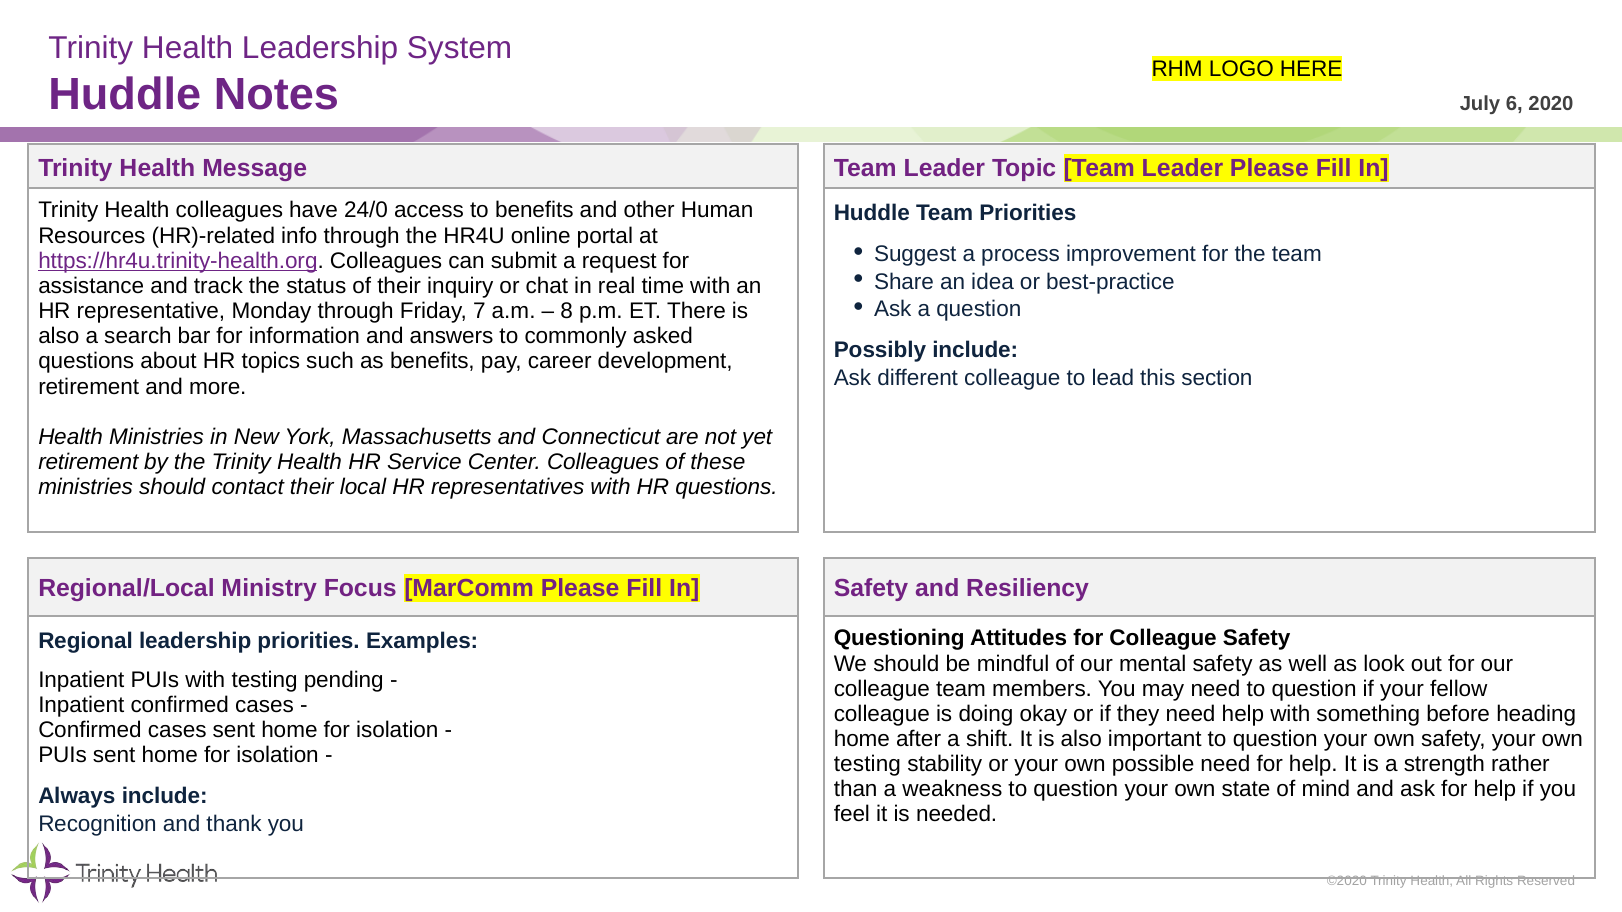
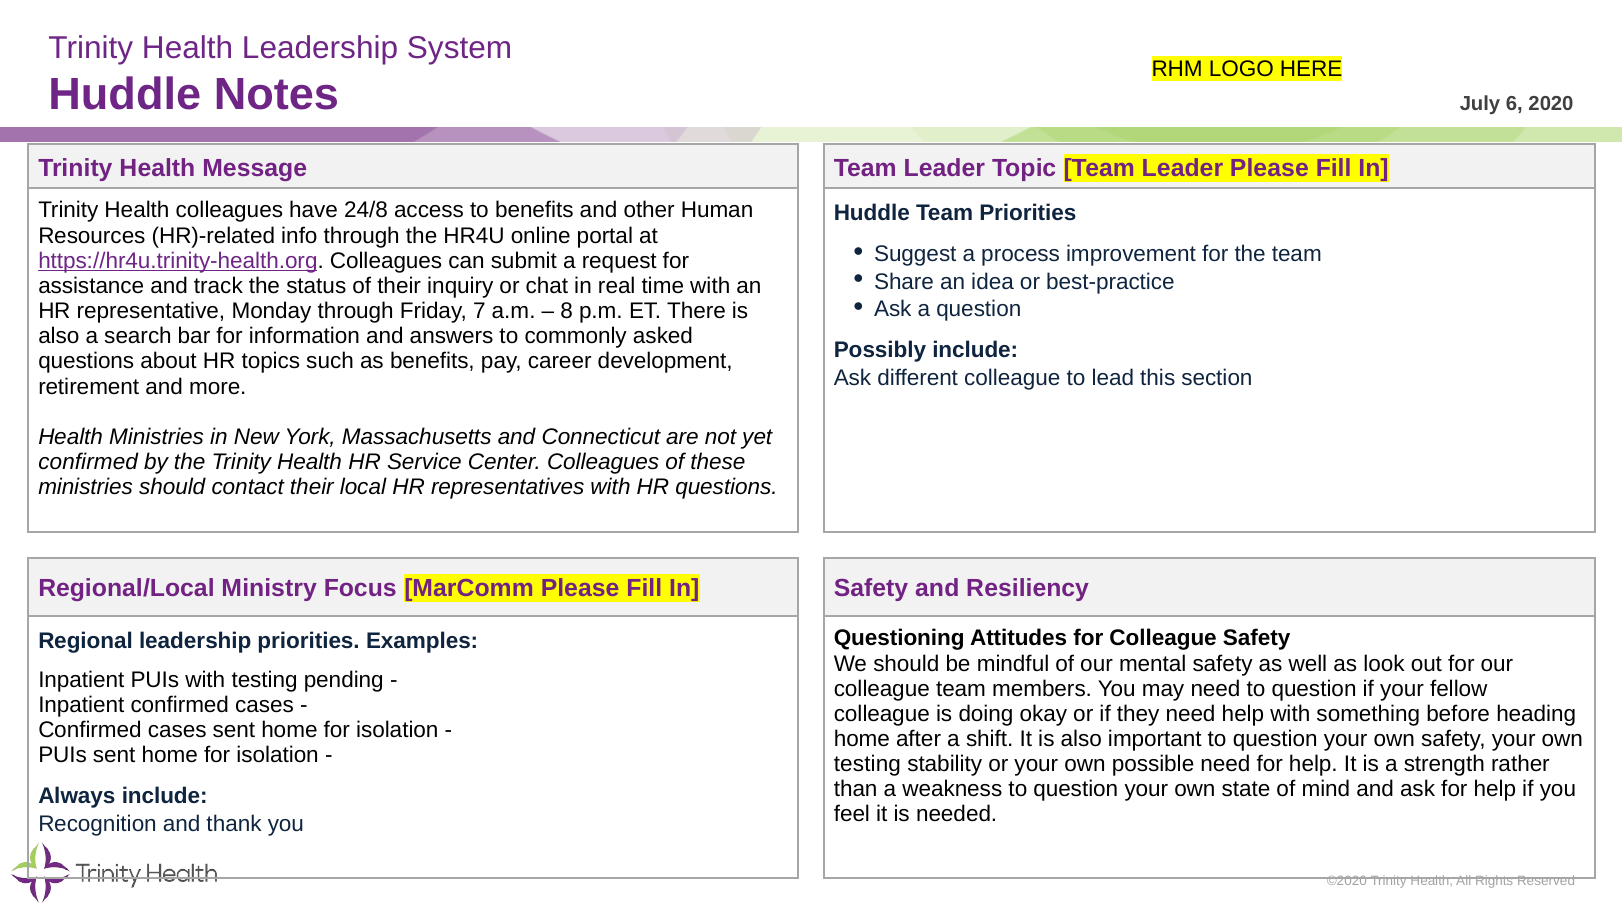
24/0: 24/0 -> 24/8
retirement at (88, 462): retirement -> confirmed
